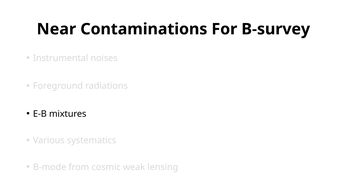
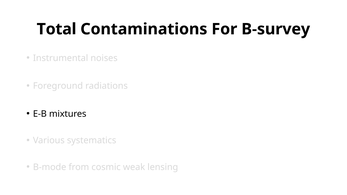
Near: Near -> Total
